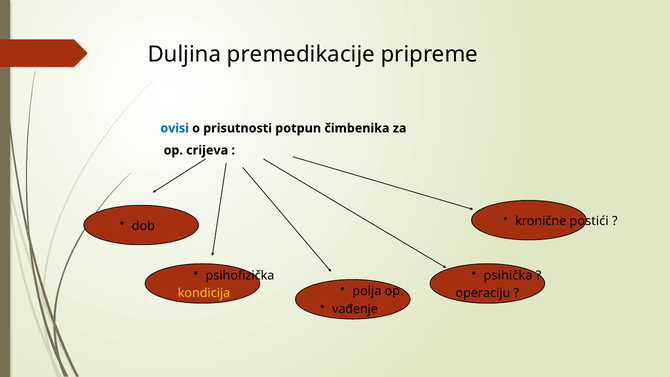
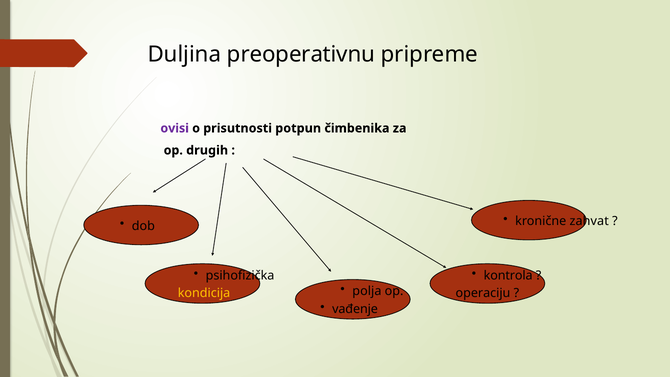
premedikacije: premedikacije -> preoperativnu
ovisi colour: blue -> purple
crijeva: crijeva -> drugih
postići: postići -> zahvat
psihička: psihička -> kontrola
